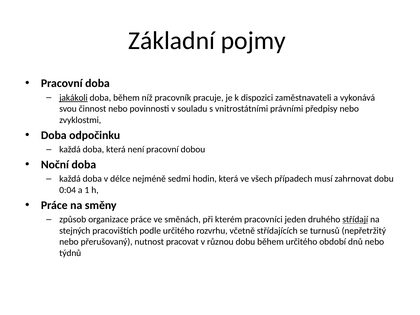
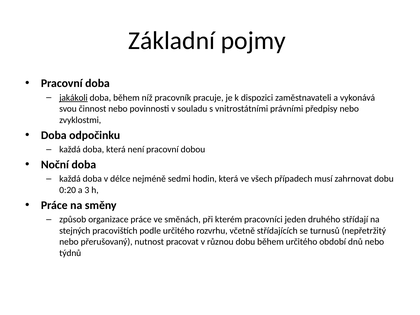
0:04: 0:04 -> 0:20
1: 1 -> 3
střídají underline: present -> none
